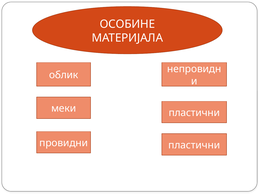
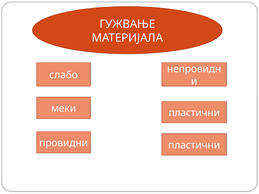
ОСОБИНЕ: ОСОБИНЕ -> ГУЖВАЊЕ
облик: облик -> слабо
